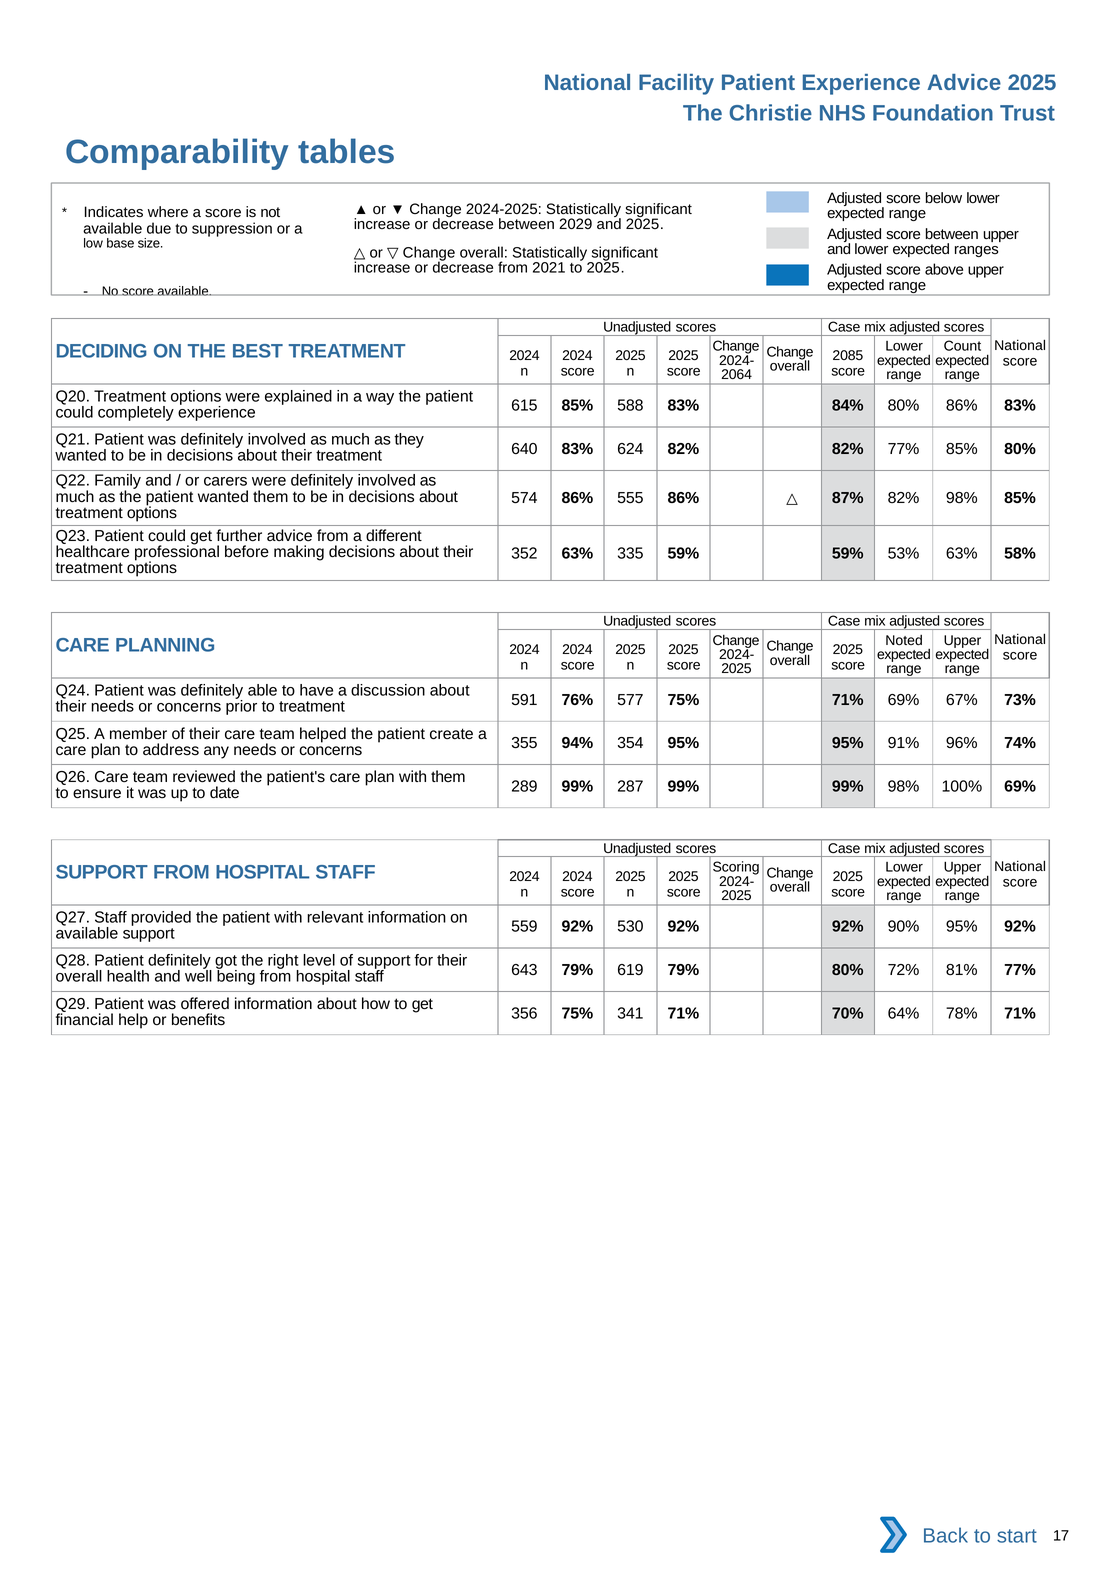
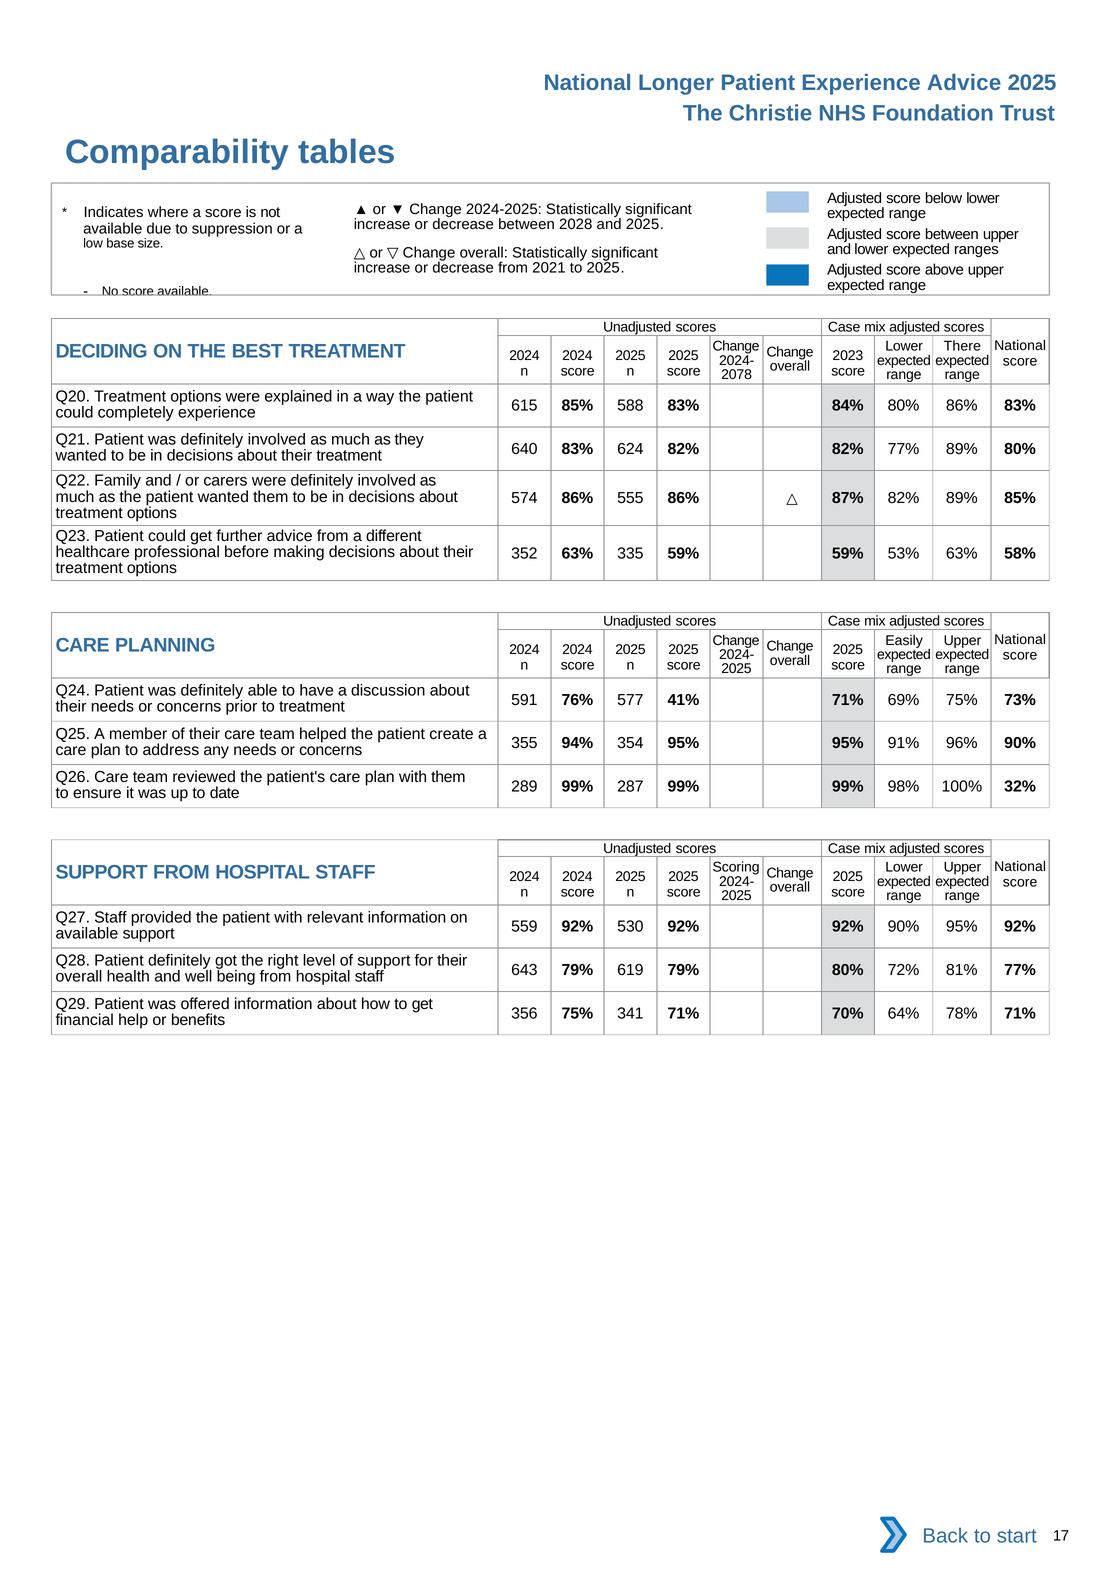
Facility: Facility -> Longer
2029: 2029 -> 2028
Count: Count -> There
2085: 2085 -> 2023
2064: 2064 -> 2078
77% 85%: 85% -> 89%
82% 98%: 98% -> 89%
Noted: Noted -> Easily
577 75%: 75% -> 41%
69% 67%: 67% -> 75%
96% 74%: 74% -> 90%
100% 69%: 69% -> 32%
